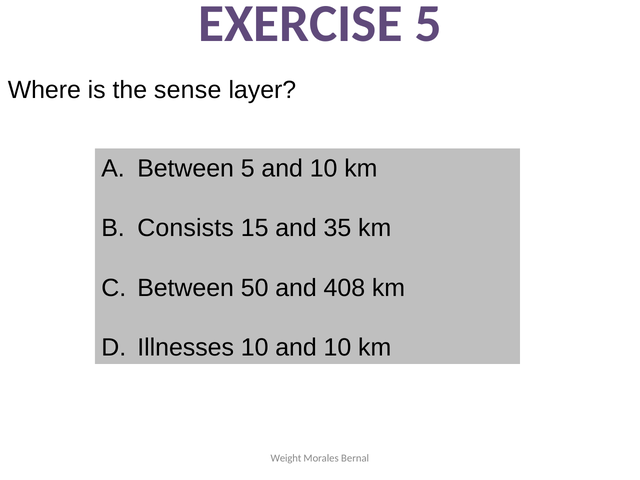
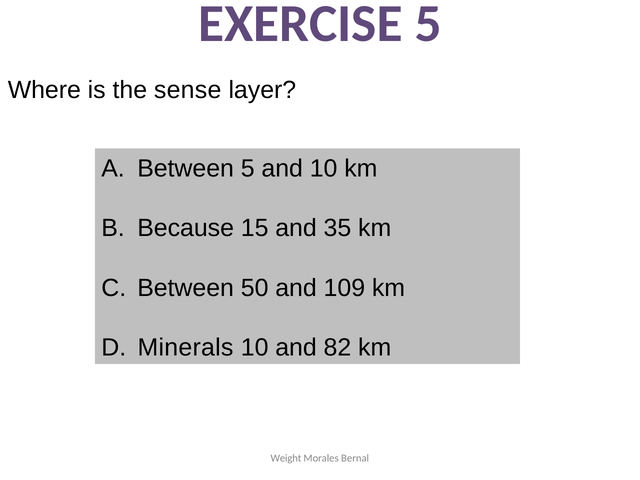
Consists: Consists -> Because
408: 408 -> 109
Illnesses: Illnesses -> Minerals
10 and 10: 10 -> 82
